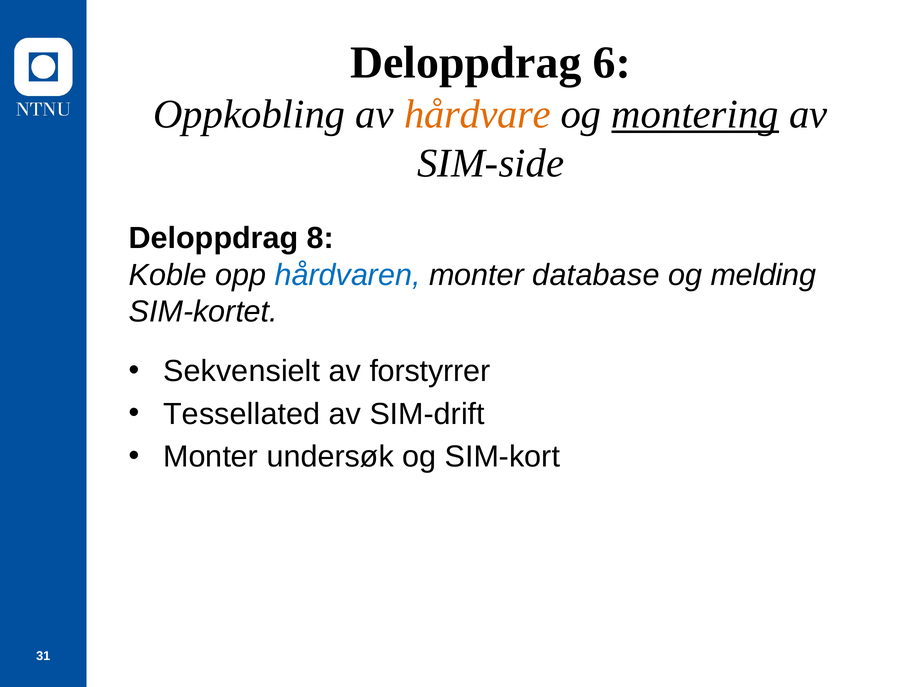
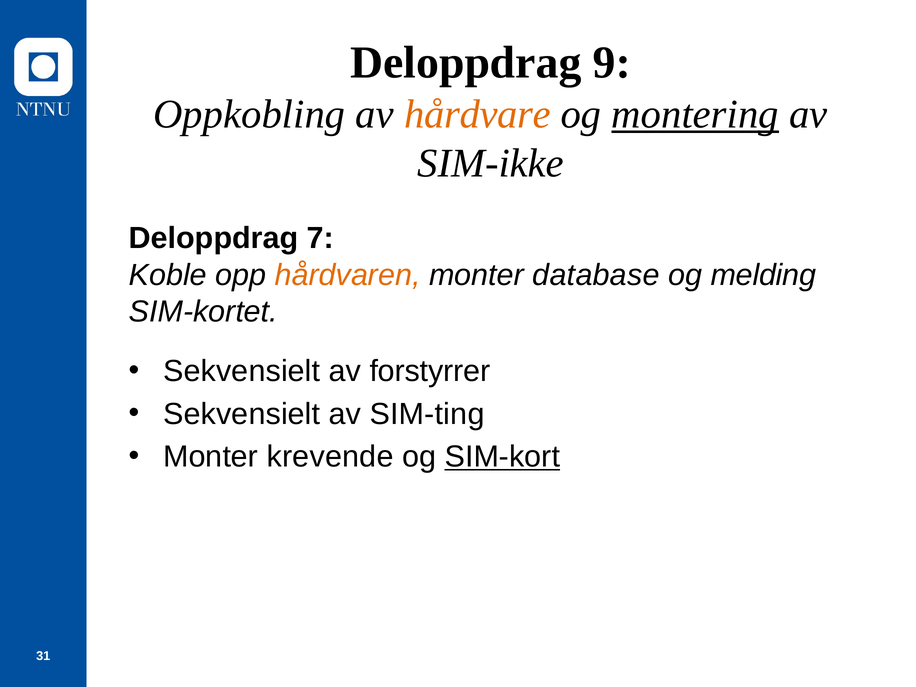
6: 6 -> 9
SIM-side: SIM-side -> SIM-ikke
8: 8 -> 7
hårdvaren colour: blue -> orange
Tessellated at (242, 414): Tessellated -> Sekvensielt
SIM-drift: SIM-drift -> SIM-ting
undersøk: undersøk -> krevende
SIM-kort underline: none -> present
